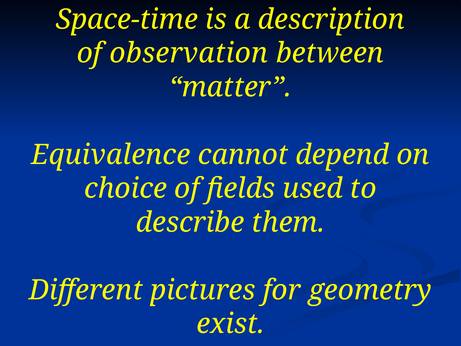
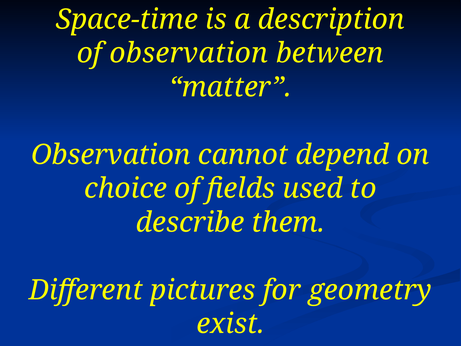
Equivalence at (111, 155): Equivalence -> Observation
